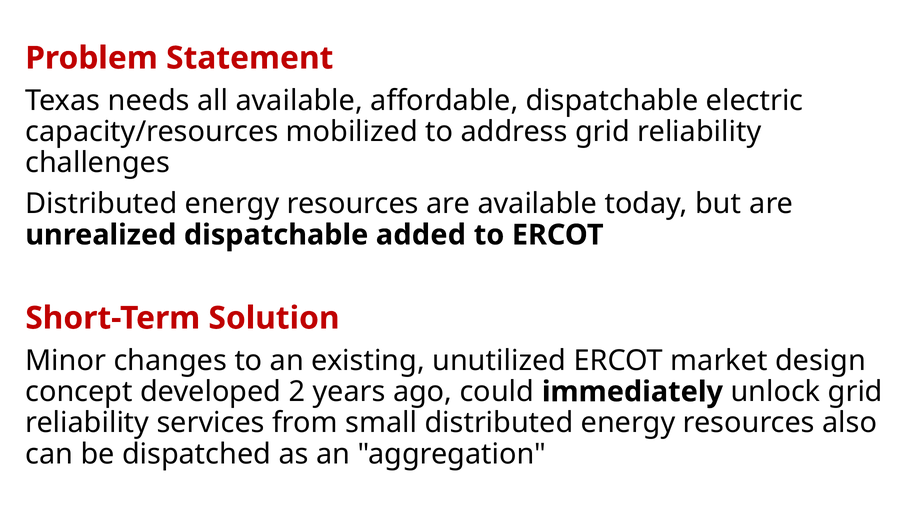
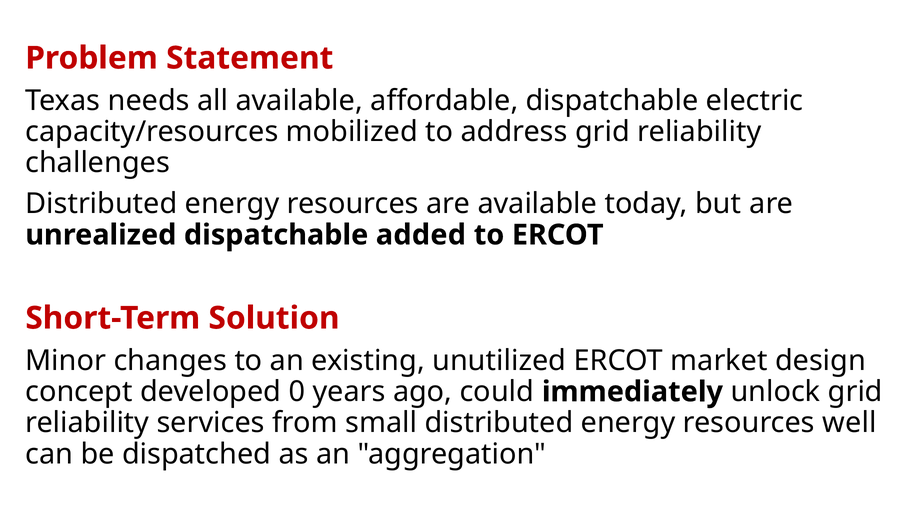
2: 2 -> 0
also: also -> well
